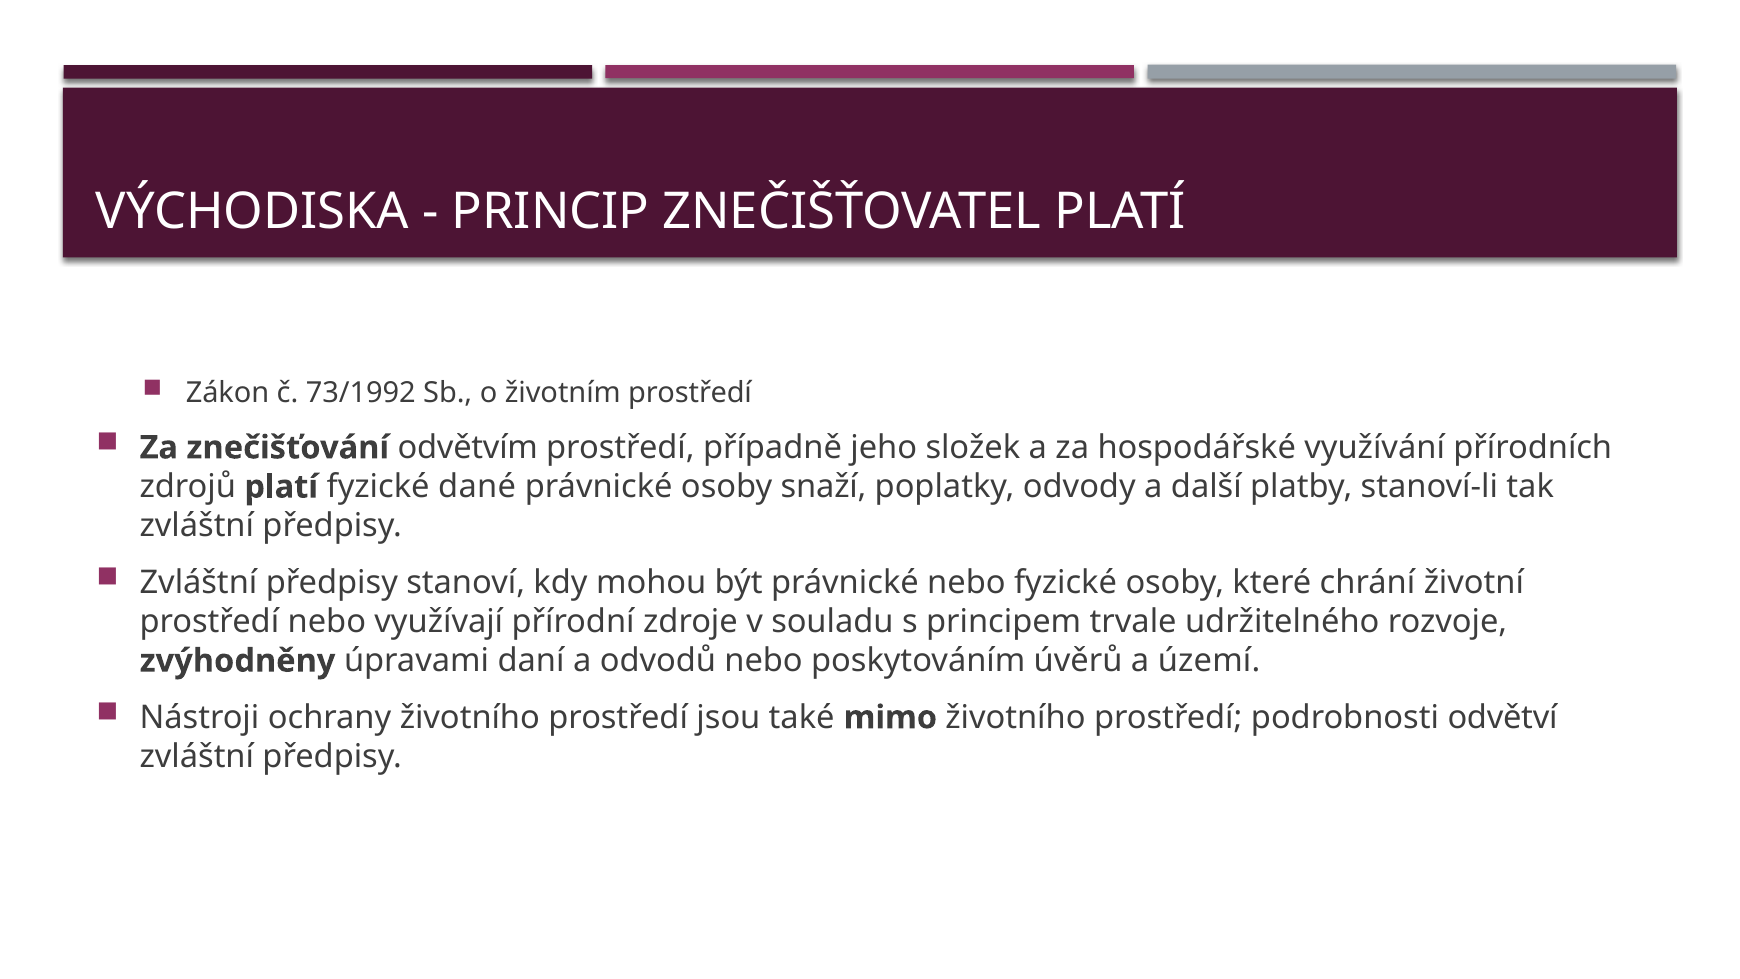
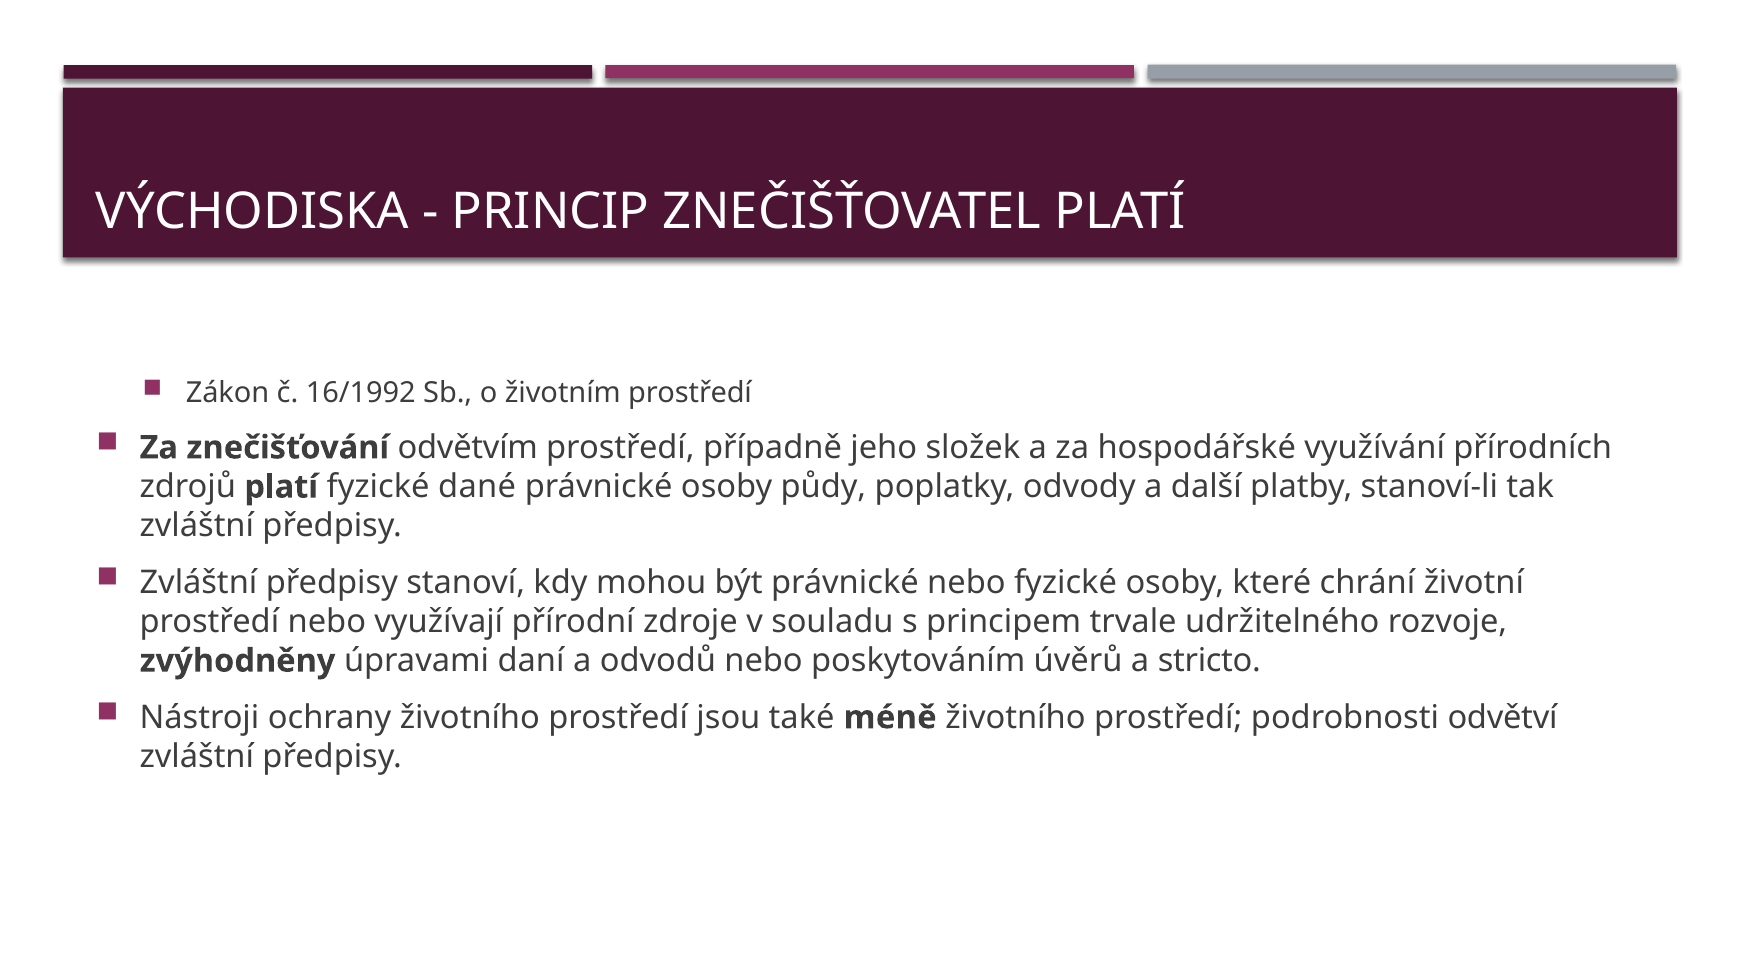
73/1992: 73/1992 -> 16/1992
snaží: snaží -> půdy
území: území -> stricto
mimo: mimo -> méně
